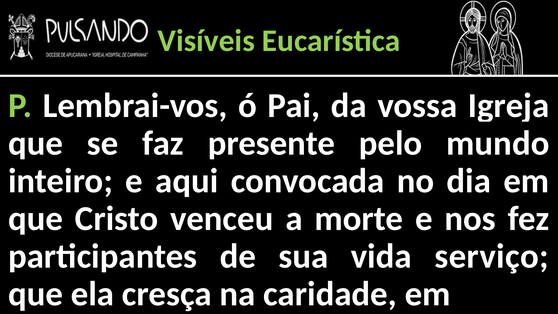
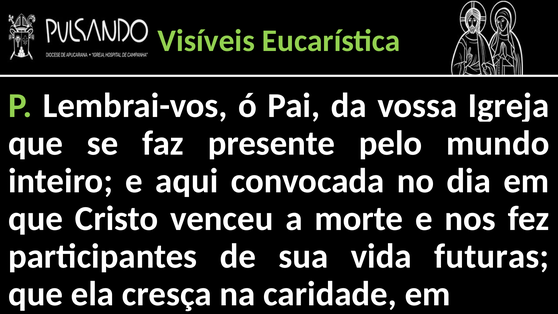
serviço: serviço -> futuras
